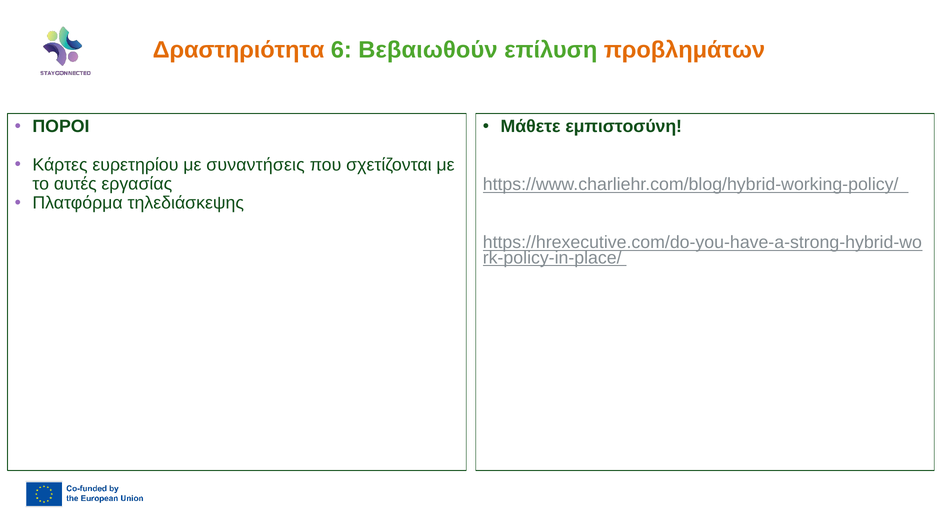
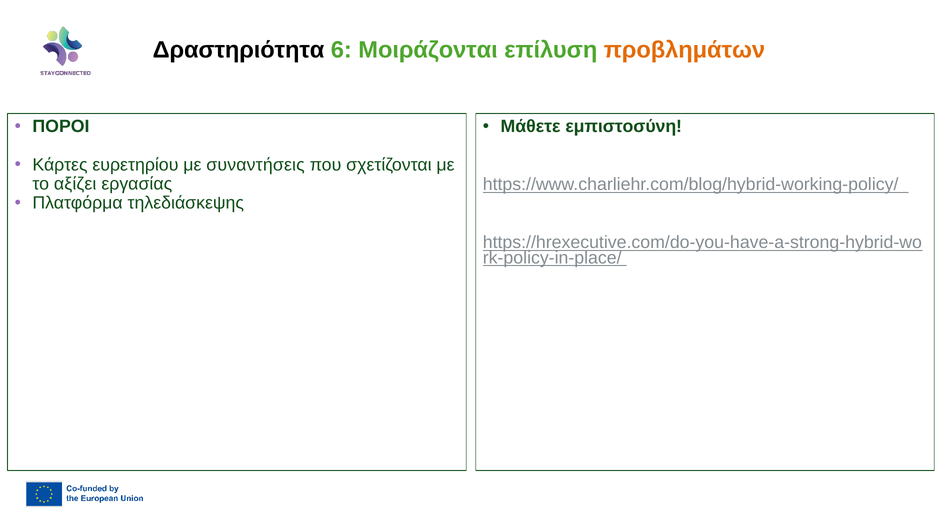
Δραστηριότητα colour: orange -> black
Βεβαιωθούν: Βεβαιωθούν -> Μοιράζονται
αυτές: αυτές -> αξίζει
